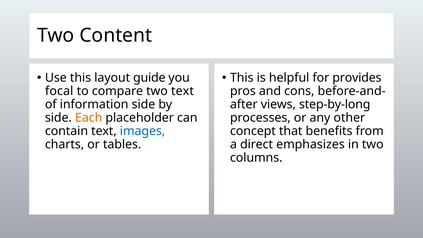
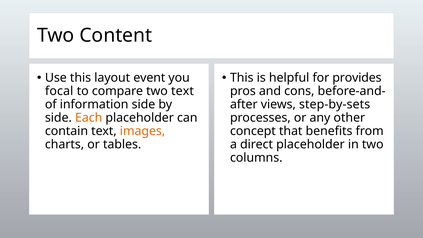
guide: guide -> event
step-by-long: step-by-long -> step-by-sets
images colour: blue -> orange
direct emphasizes: emphasizes -> placeholder
